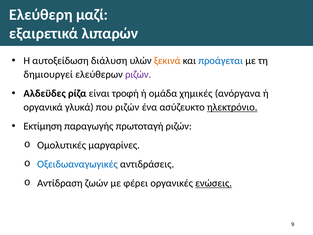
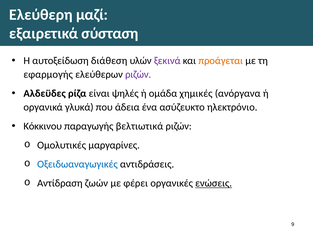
λιπαρών: λιπαρών -> σύσταση
διάλυση: διάλυση -> διάθεση
ξεκινά colour: orange -> purple
προάγεται colour: blue -> orange
δημιουργεί: δημιουργεί -> εφαρμογής
τροφή: τροφή -> ψηλές
που ριζών: ριζών -> άδεια
ηλεκτρόνιο underline: present -> none
Εκτίμηση: Εκτίμηση -> Κόκκινου
πρωτοταγή: πρωτοταγή -> βελτιωτικά
